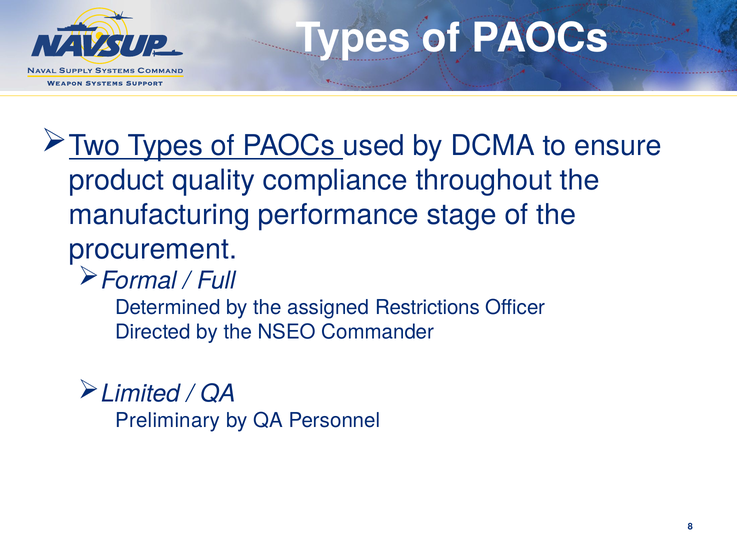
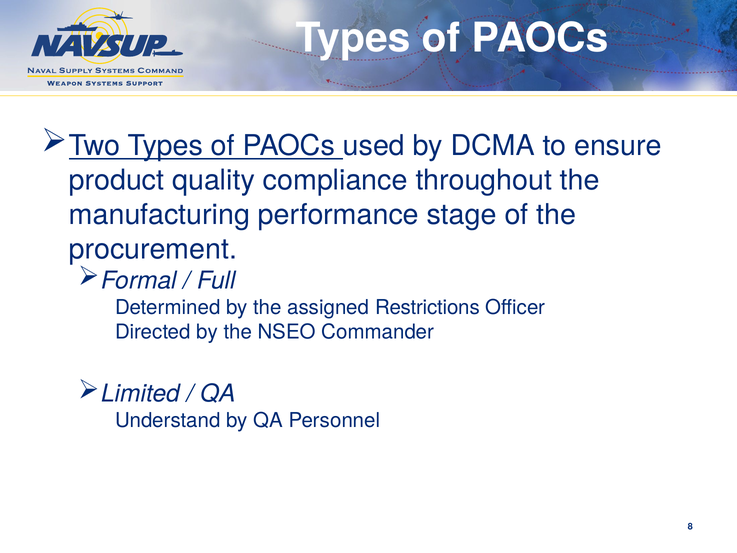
Preliminary: Preliminary -> Understand
